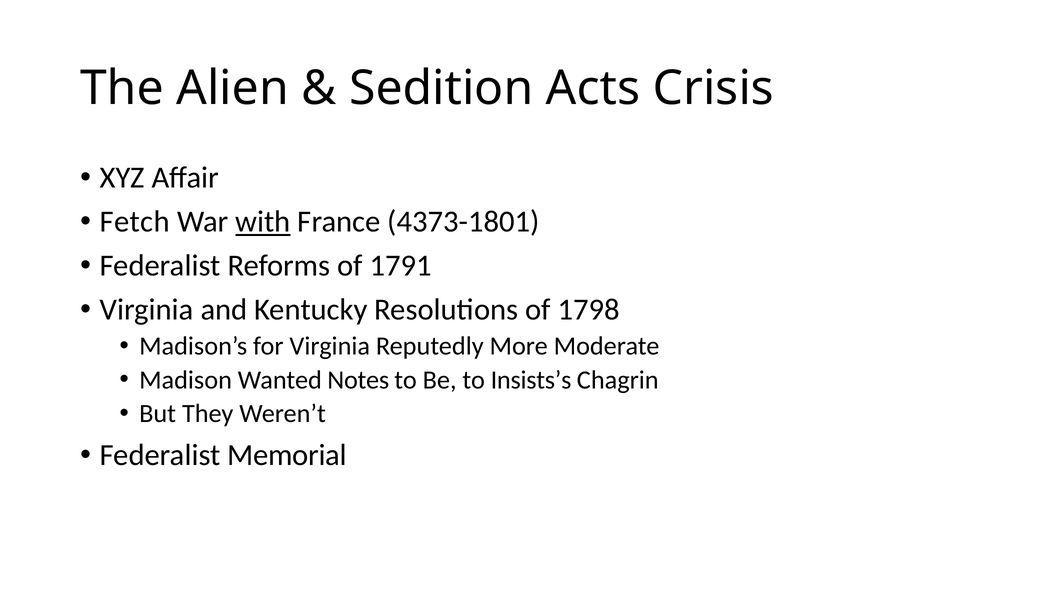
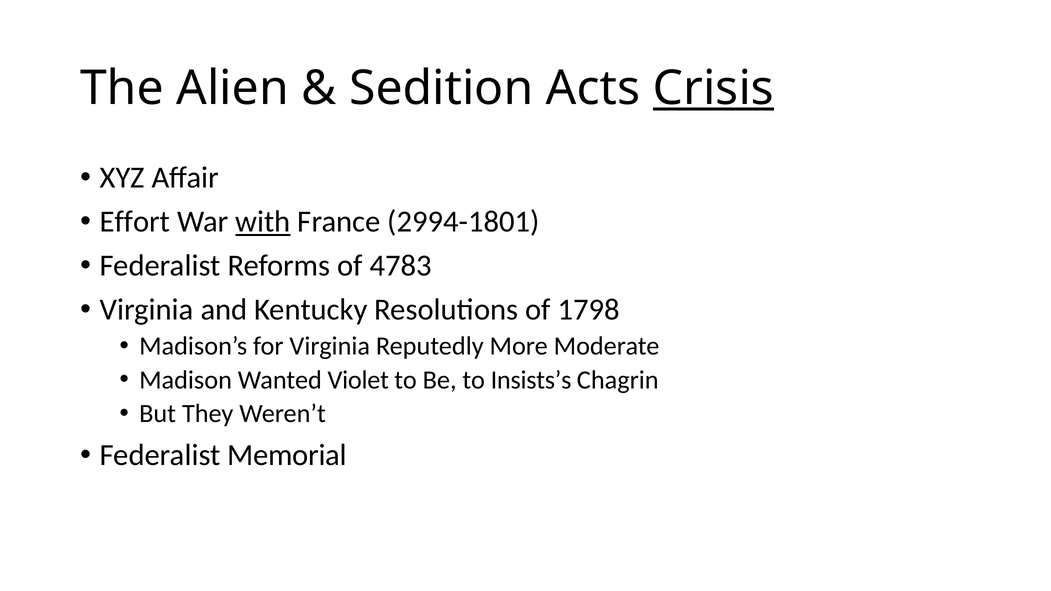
Crisis underline: none -> present
Fetch: Fetch -> Effort
4373-1801: 4373-1801 -> 2994-1801
1791: 1791 -> 4783
Notes: Notes -> Violet
